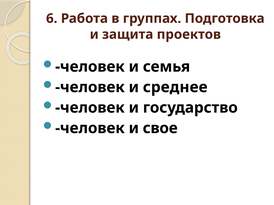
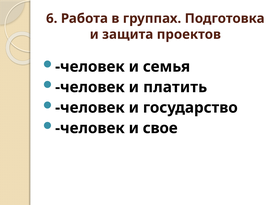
среднее: среднее -> платить
